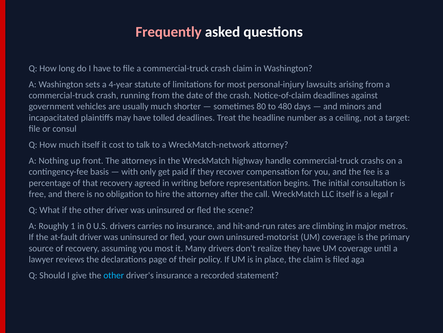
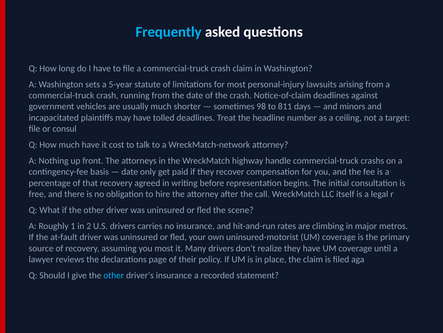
Frequently colour: pink -> light blue
4-year: 4-year -> 5-year
80: 80 -> 98
480: 480 -> 811
much itself: itself -> have
with at (130, 172): with -> date
0: 0 -> 2
